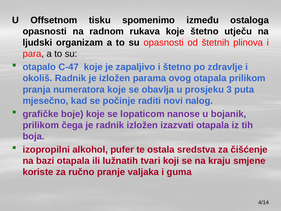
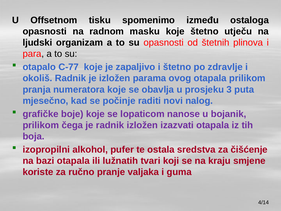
rukava: rukava -> masku
C-47: C-47 -> C-77
